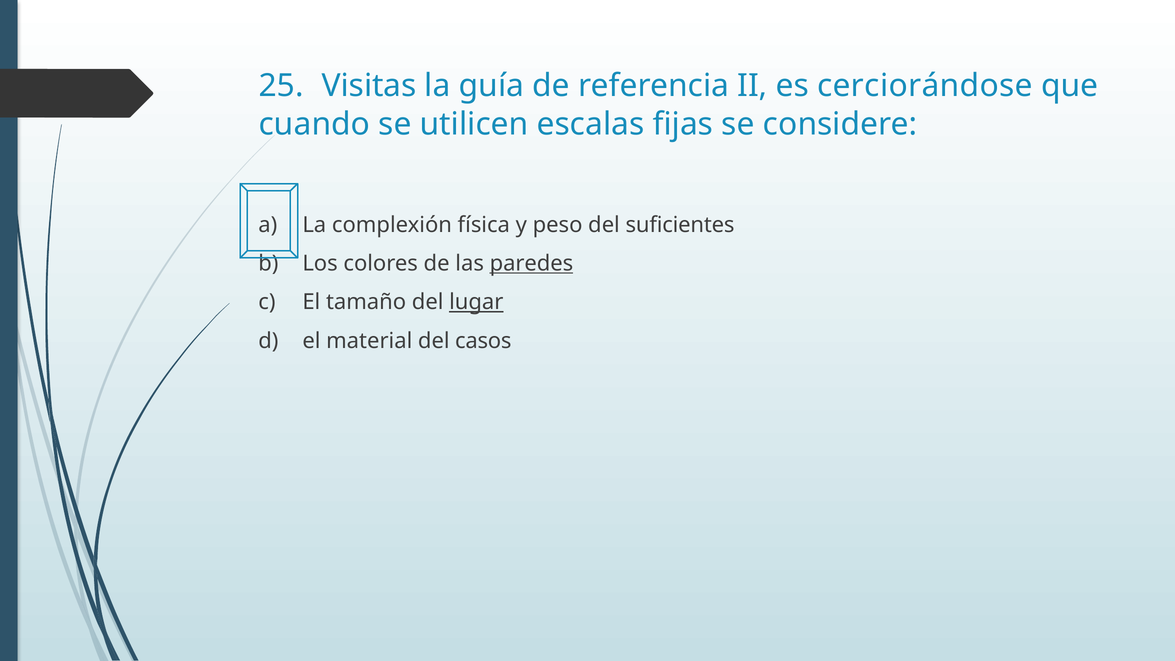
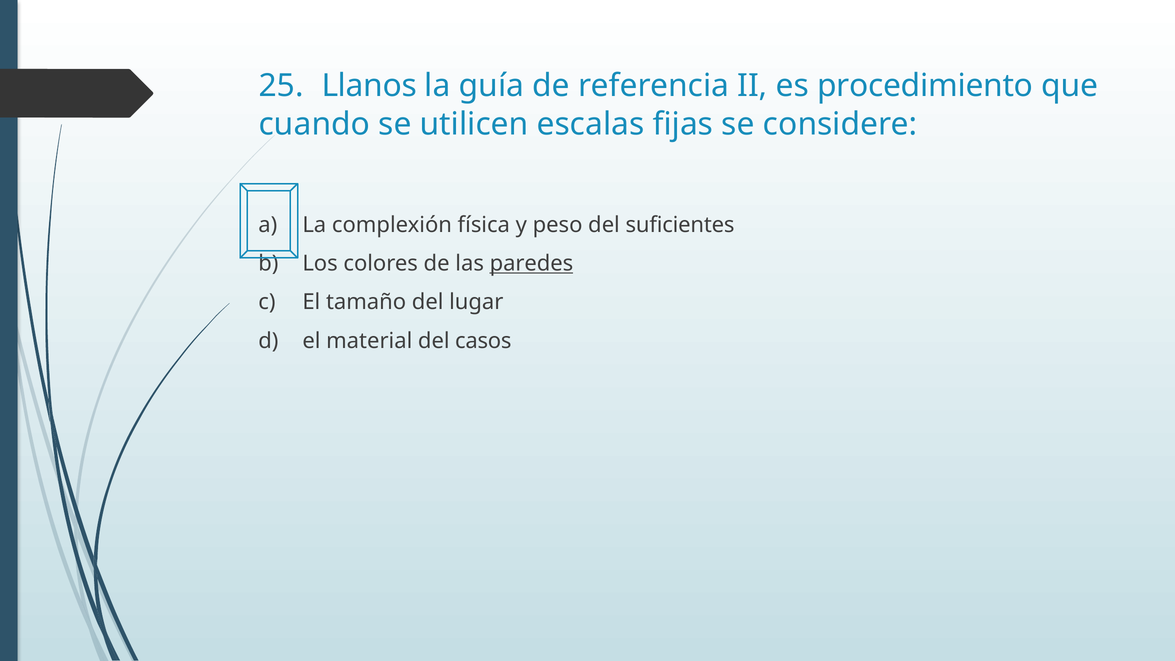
Visitas: Visitas -> Llanos
cerciorándose: cerciorándose -> procedimiento
lugar underline: present -> none
